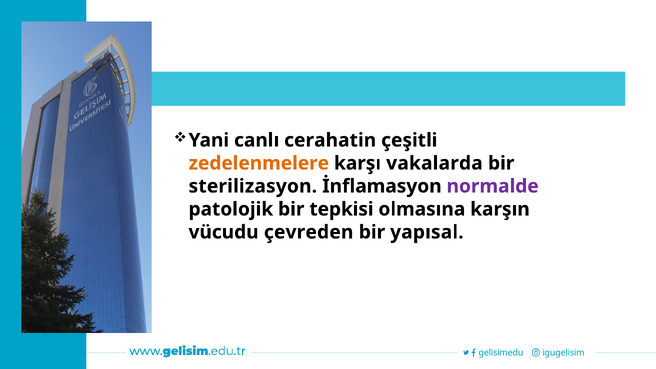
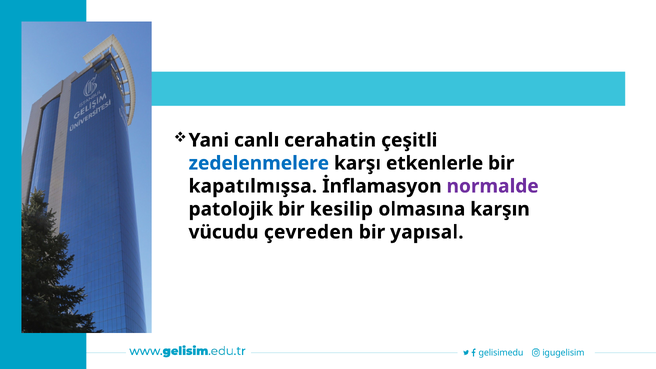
zedelenmelere colour: orange -> blue
vakalarda: vakalarda -> etkenlerle
sterilizasyon: sterilizasyon -> kapatılmışsa
tepkisi: tepkisi -> kesilip
